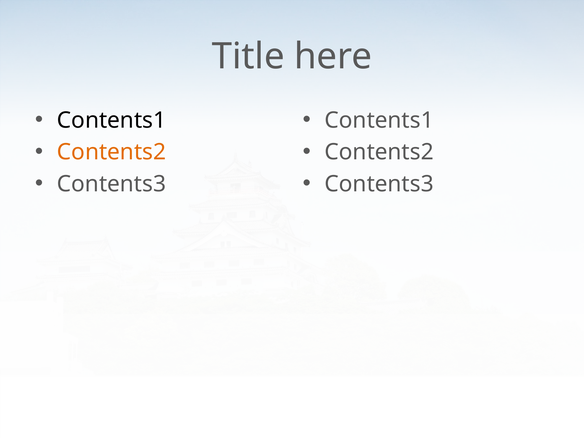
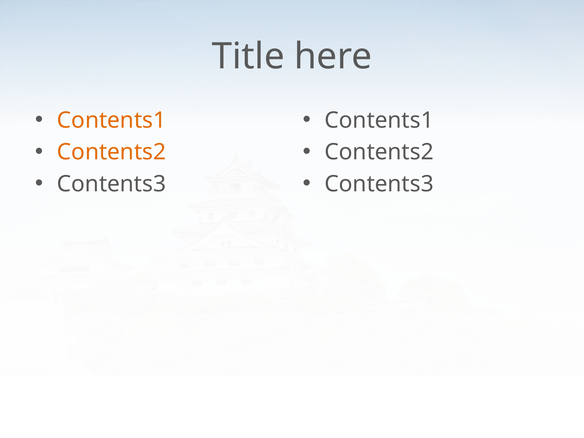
Contents1 at (111, 120) colour: black -> orange
